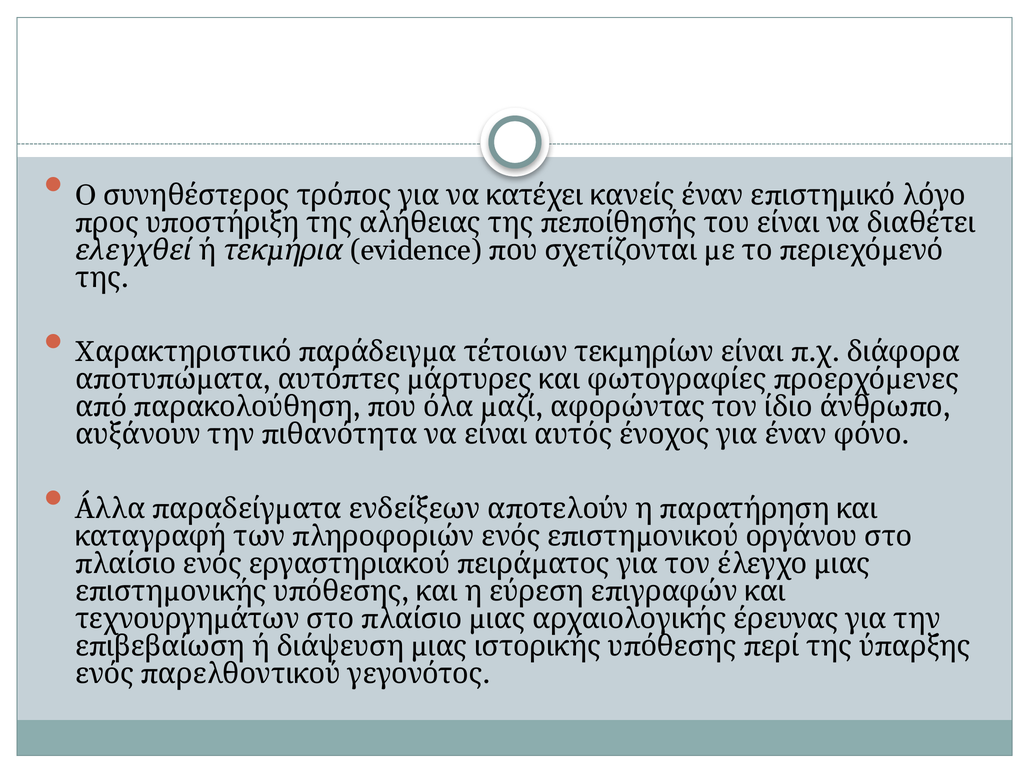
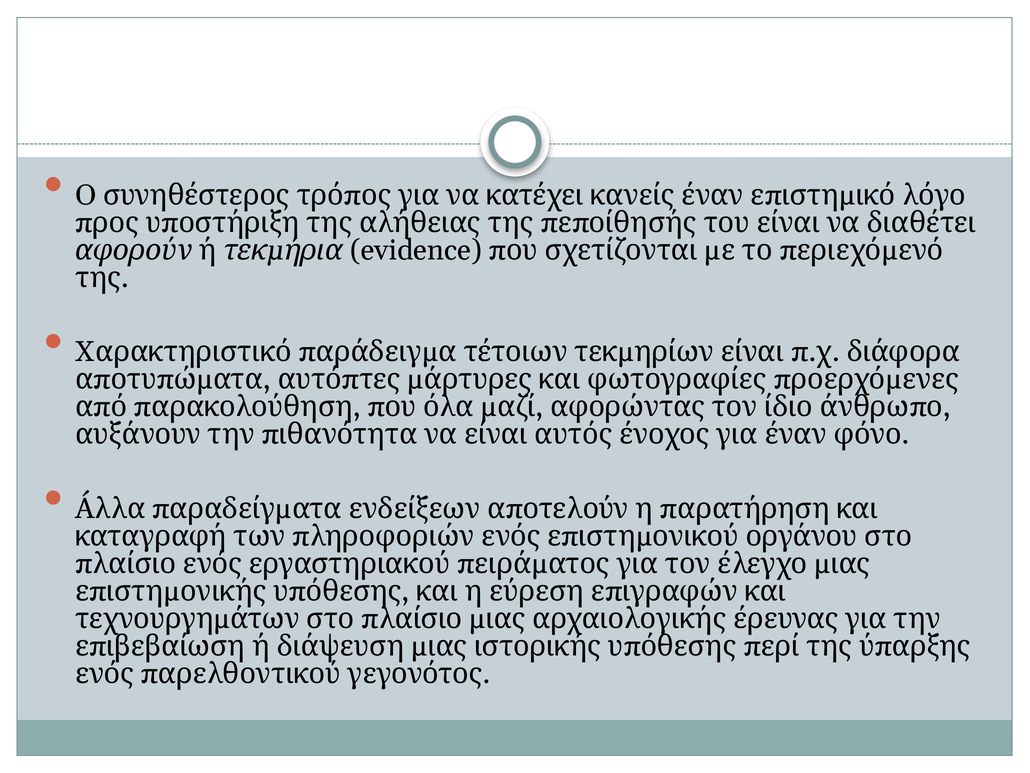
ελεγχθεί: ελεγχθεί -> αφορούν
